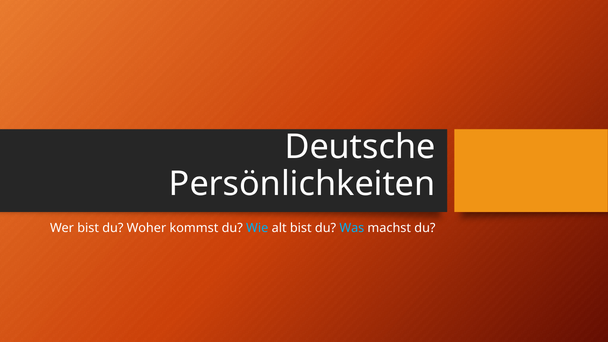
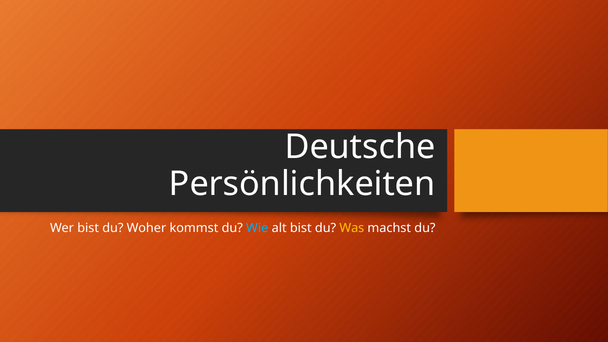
Was colour: light blue -> yellow
